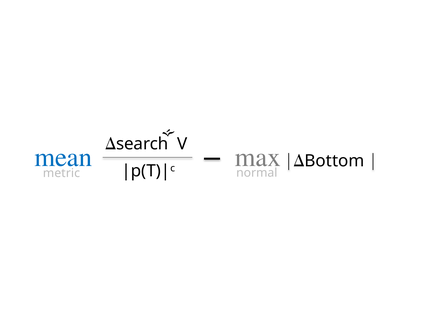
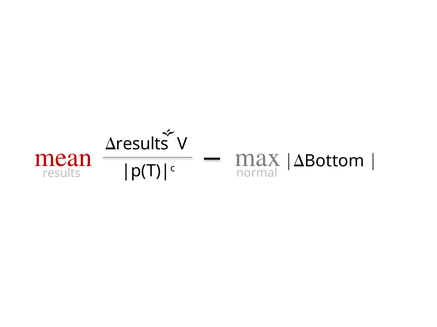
search at (142, 144): search -> results
mean colour: blue -> red
metric at (61, 173): metric -> results
